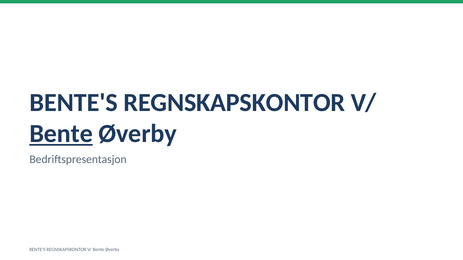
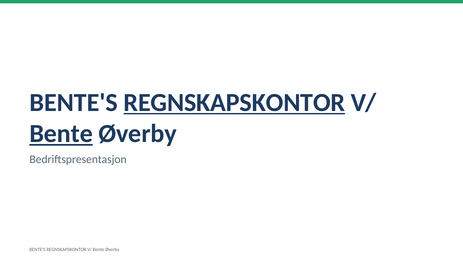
REGNSKAPSKONTOR at (234, 103) underline: none -> present
